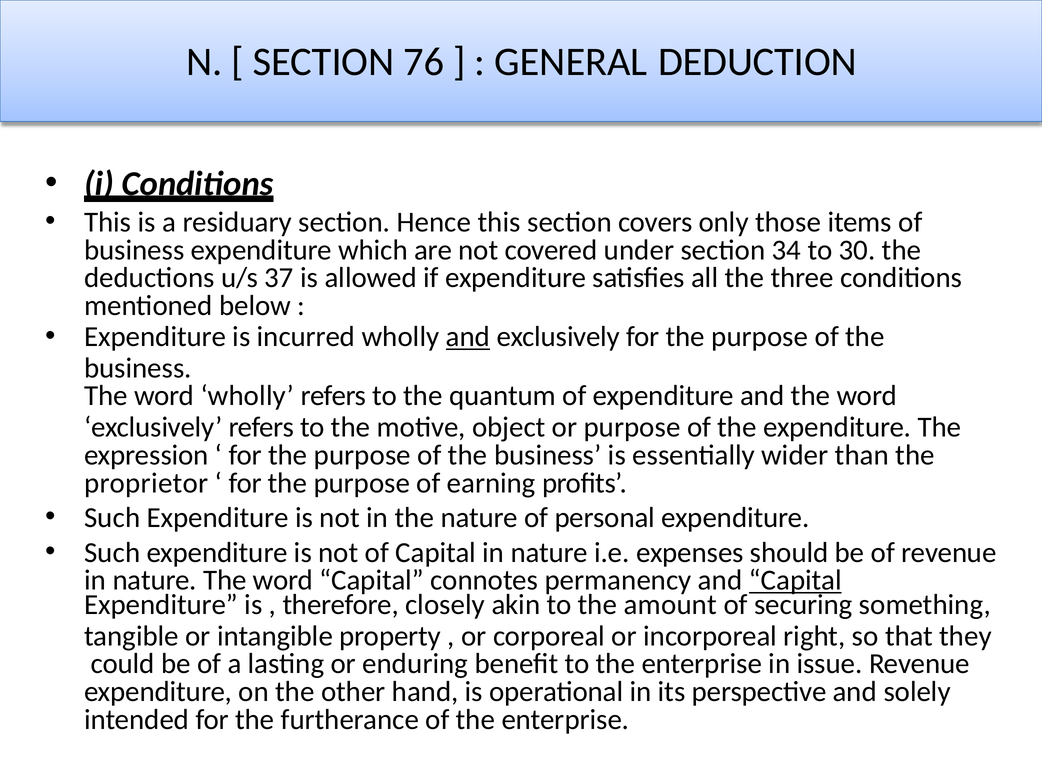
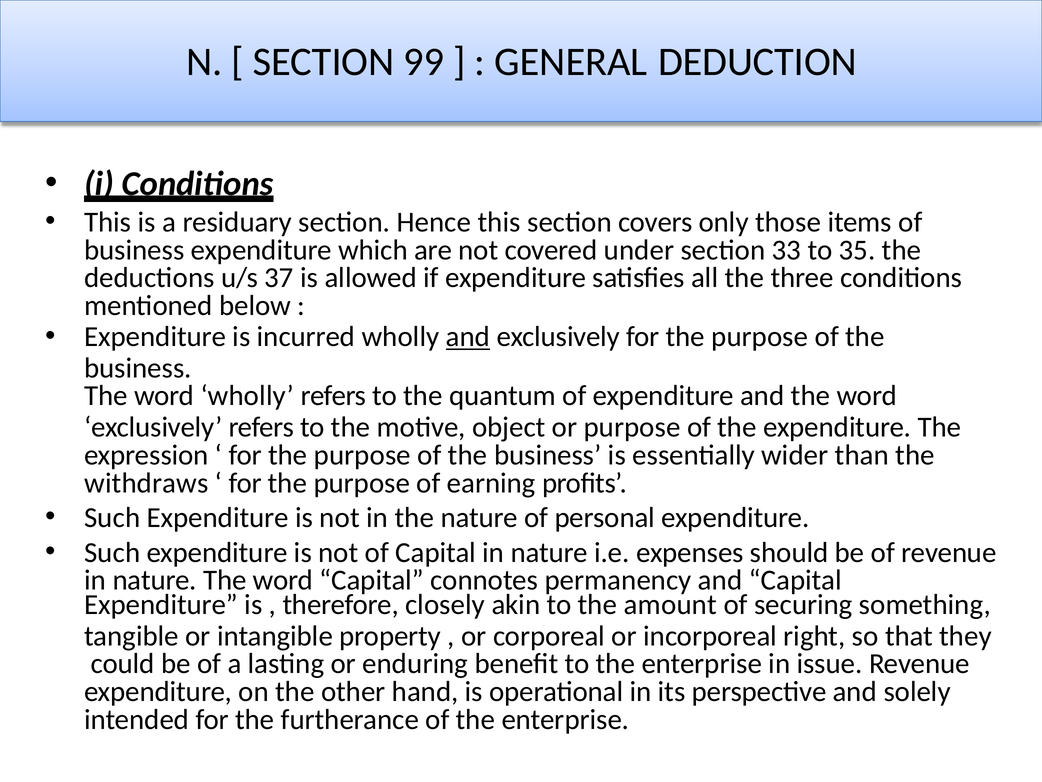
76: 76 -> 99
34: 34 -> 33
30: 30 -> 35
proprietor: proprietor -> withdraws
Capital at (795, 580) underline: present -> none
